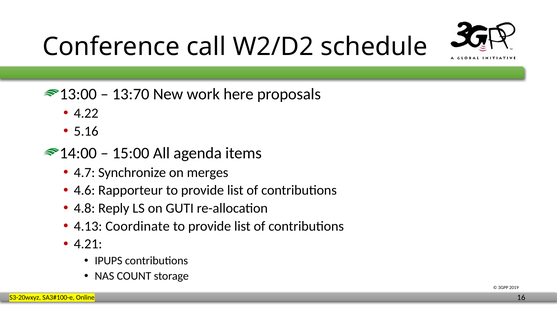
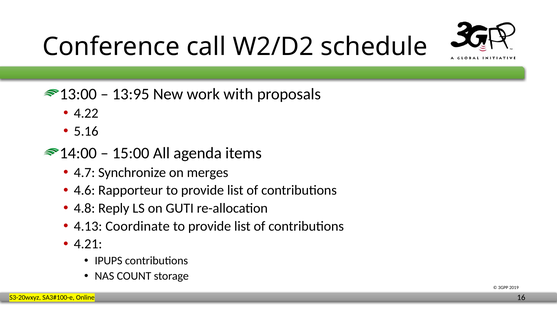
13:70: 13:70 -> 13:95
here: here -> with
